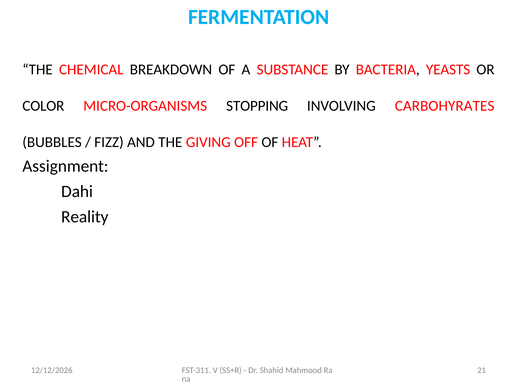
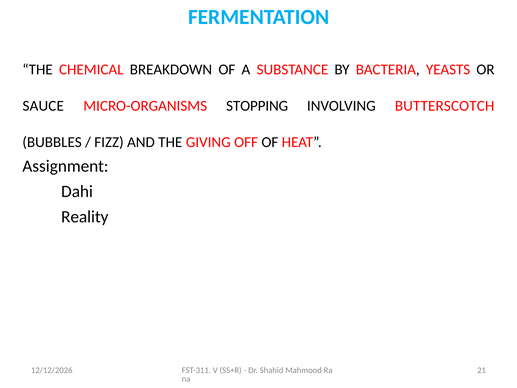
COLOR: COLOR -> SAUCE
CARBOHYRATES: CARBOHYRATES -> BUTTERSCOTCH
